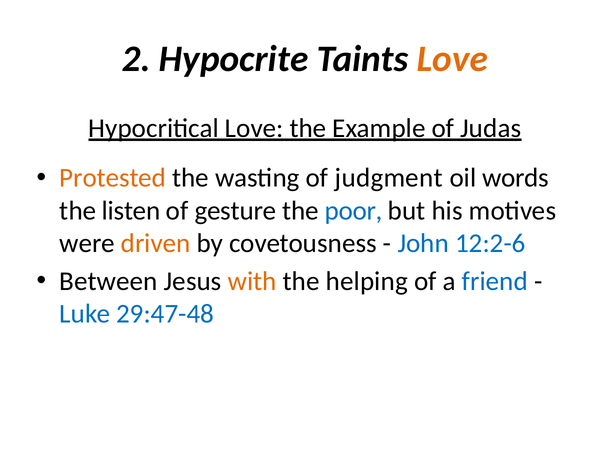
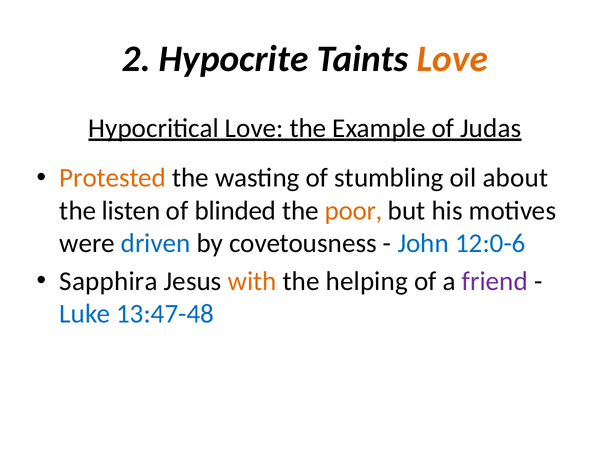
judgment: judgment -> stumbling
words: words -> about
gesture: gesture -> blinded
poor colour: blue -> orange
driven colour: orange -> blue
12:2-6: 12:2-6 -> 12:0-6
Between: Between -> Sapphira
friend colour: blue -> purple
29:47-48: 29:47-48 -> 13:47-48
